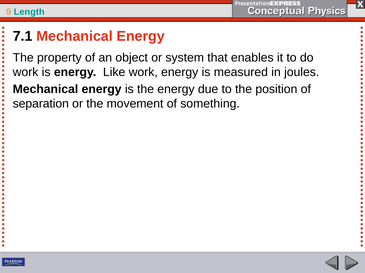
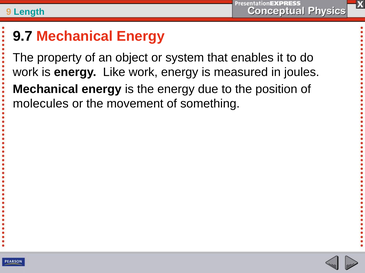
7.1: 7.1 -> 9.7
separation: separation -> molecules
